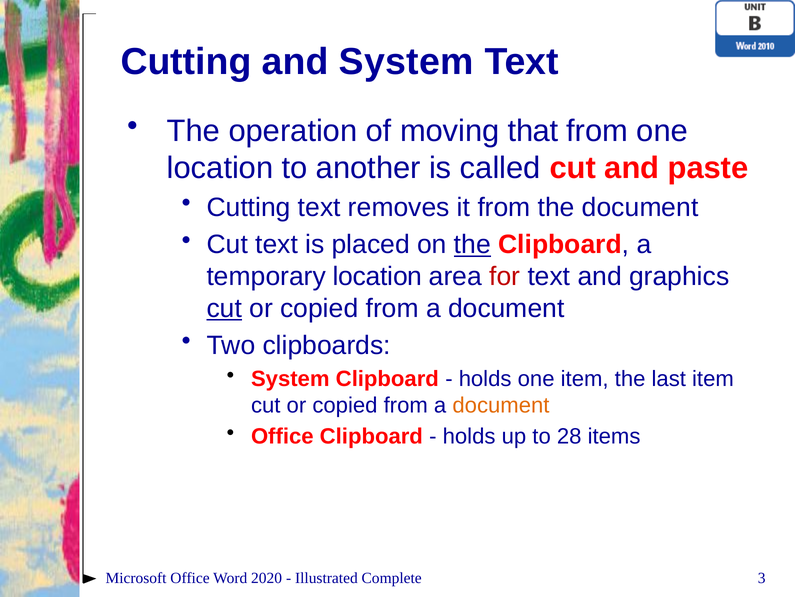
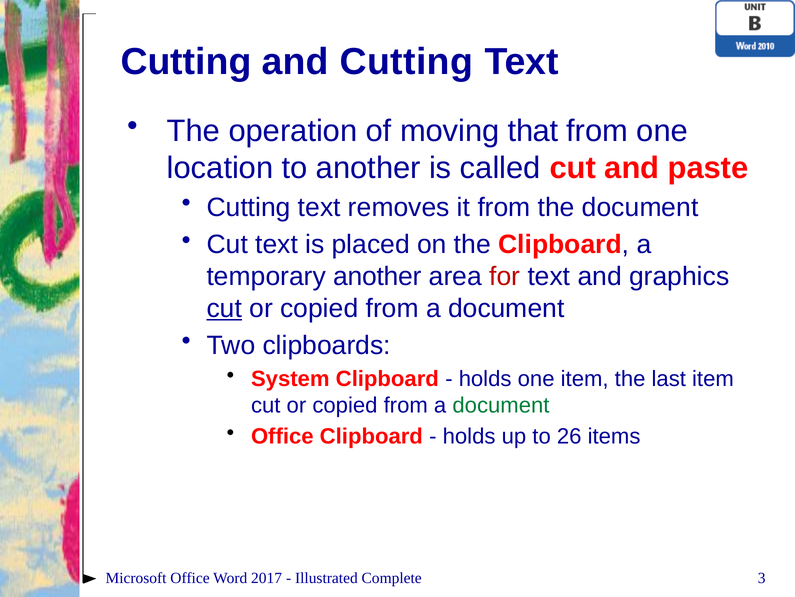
and System: System -> Cutting
the at (472, 244) underline: present -> none
temporary location: location -> another
document at (501, 405) colour: orange -> green
28: 28 -> 26
2020: 2020 -> 2017
